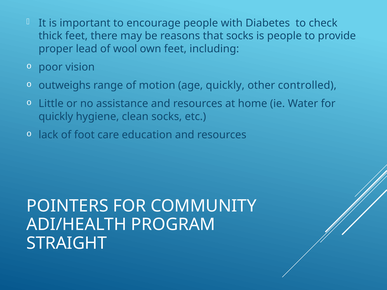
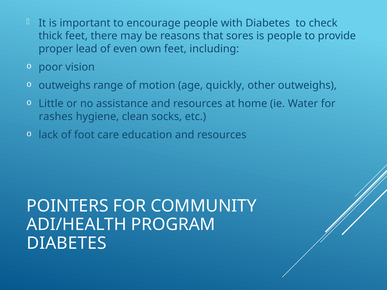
that socks: socks -> sores
wool: wool -> even
other controlled: controlled -> outweighs
quickly at (56, 117): quickly -> rashes
STRAIGHT at (67, 243): STRAIGHT -> DIABETES
